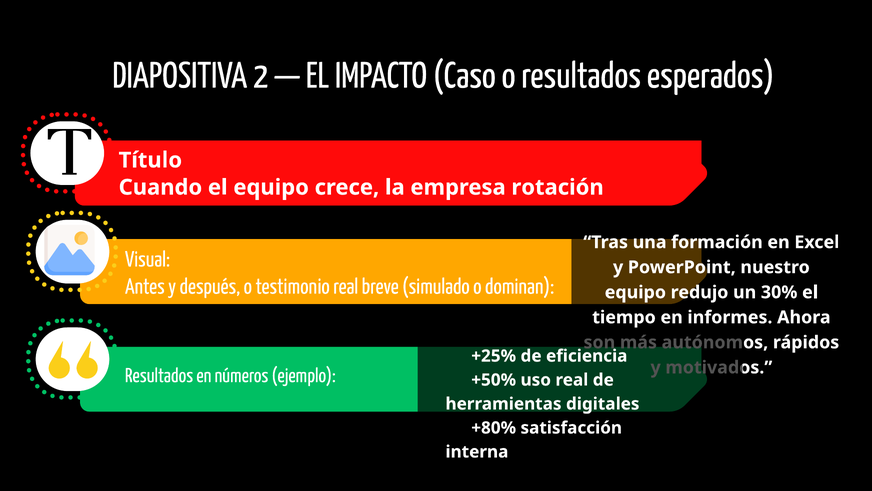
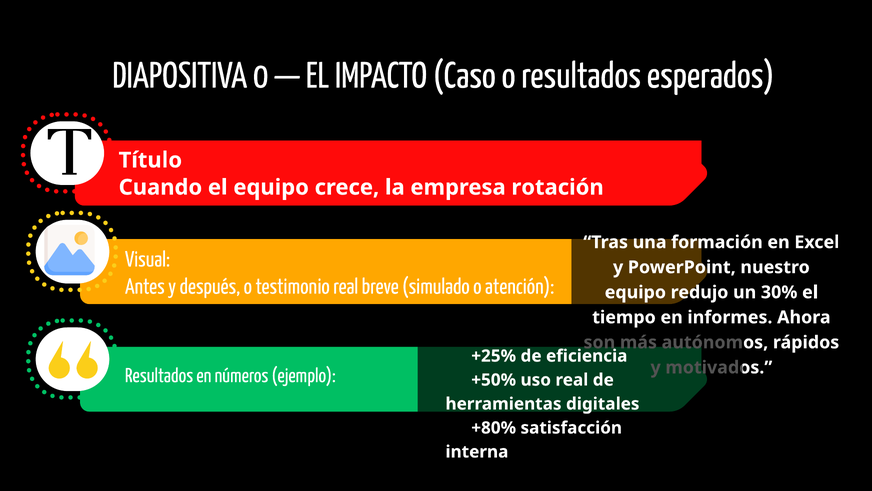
2: 2 -> 0
dominan: dominan -> atención
